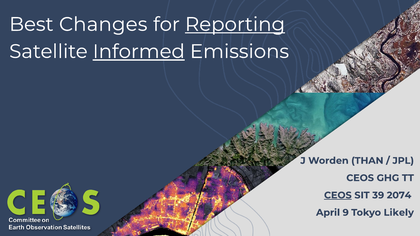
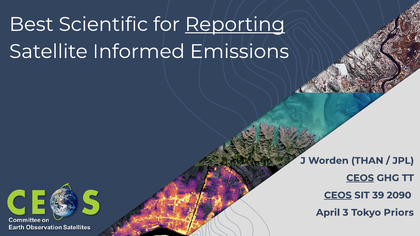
Changes: Changes -> Scientific
Informed underline: present -> none
CEOS at (360, 178) underline: none -> present
2074: 2074 -> 2090
9: 9 -> 3
Likely: Likely -> Priors
